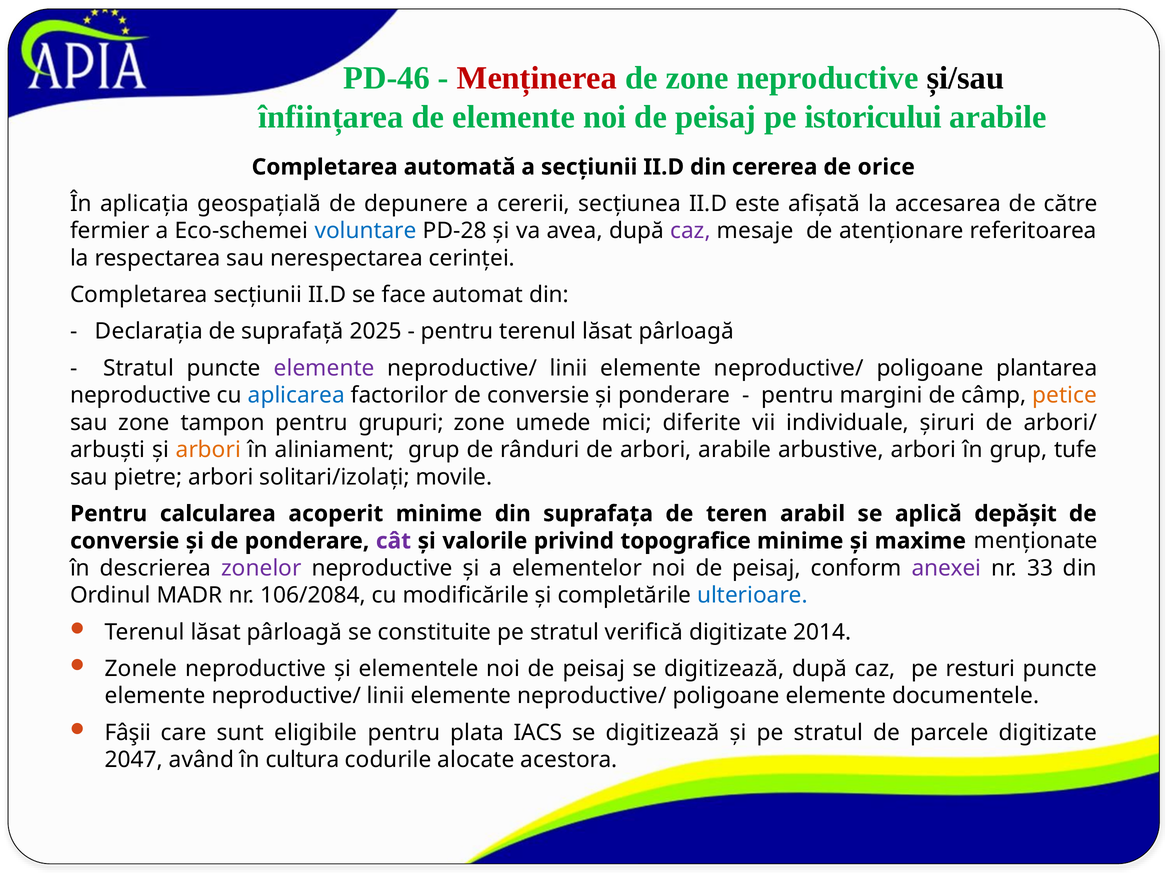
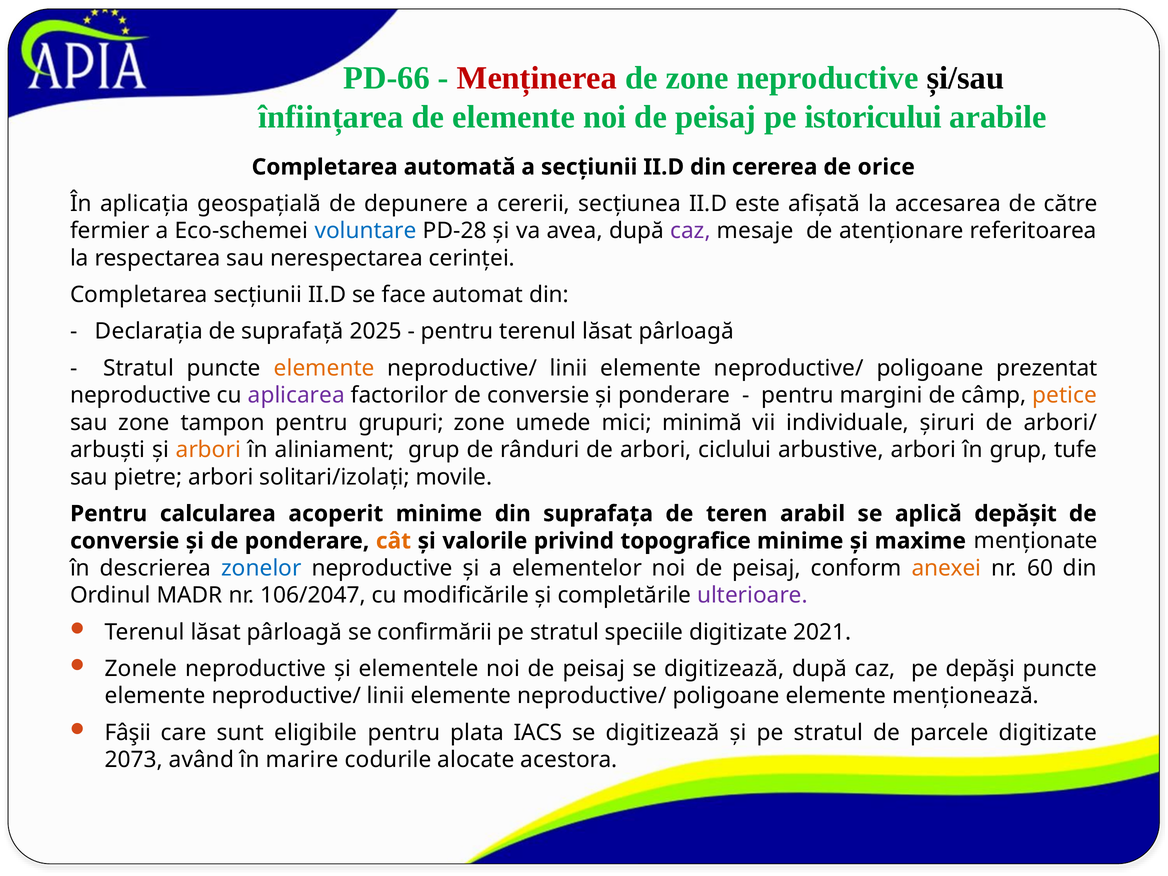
PD-46: PD-46 -> PD-66
elemente at (324, 368) colour: purple -> orange
plantarea: plantarea -> prezentat
aplicarea colour: blue -> purple
diferite: diferite -> minimă
arbori arabile: arabile -> ciclului
cât colour: purple -> orange
zonelor colour: purple -> blue
anexei colour: purple -> orange
33: 33 -> 60
106/2084: 106/2084 -> 106/2047
ulterioare colour: blue -> purple
constituite: constituite -> confirmării
verifică: verifică -> speciile
2014: 2014 -> 2021
resturi: resturi -> depăşi
documentele: documentele -> menționează
2047: 2047 -> 2073
cultura: cultura -> marire
